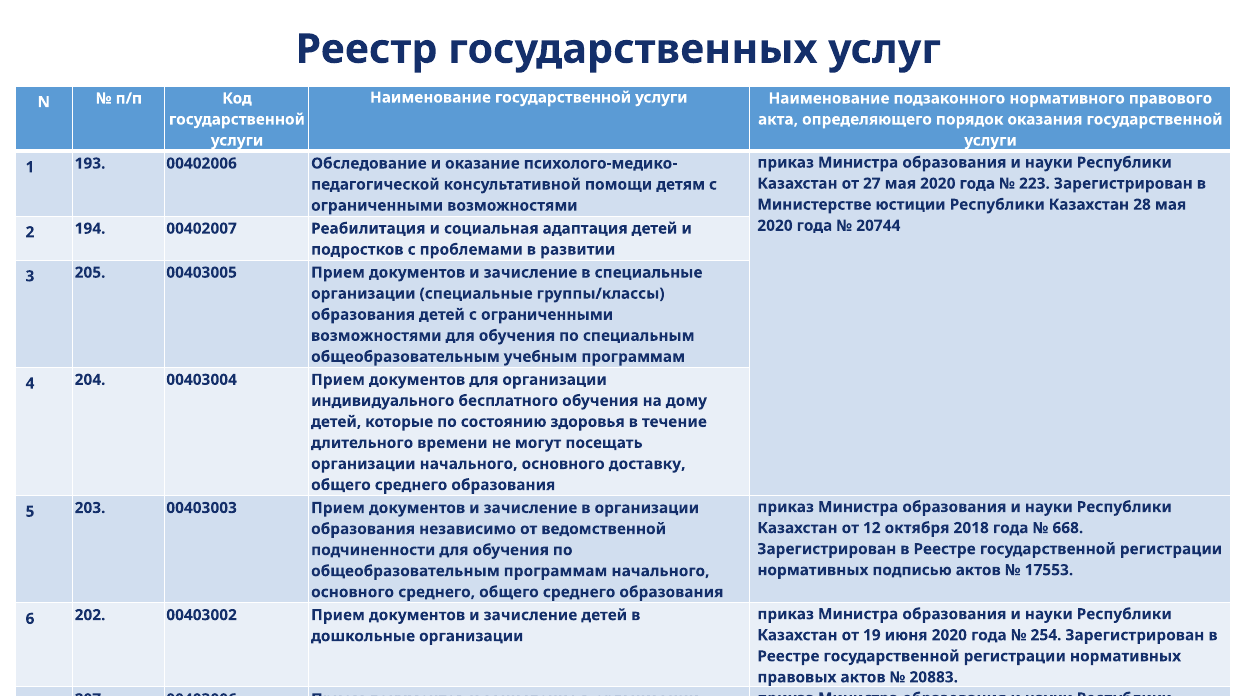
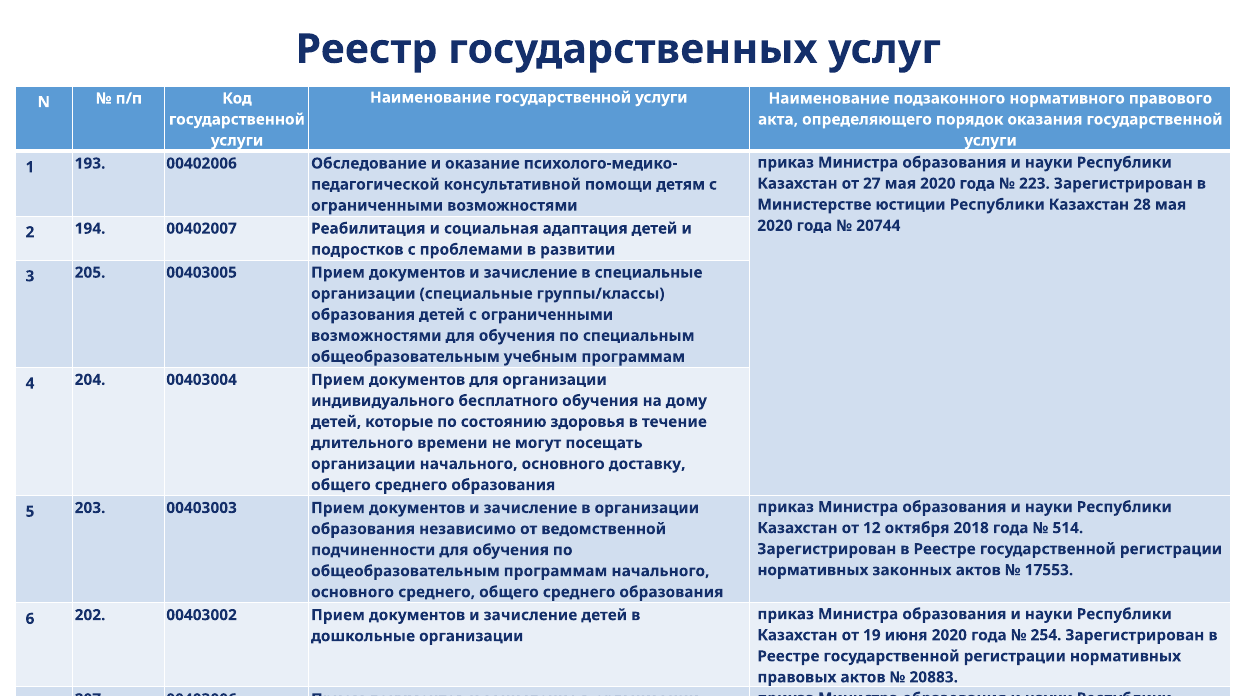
668: 668 -> 514
подписью: подписью -> законных
